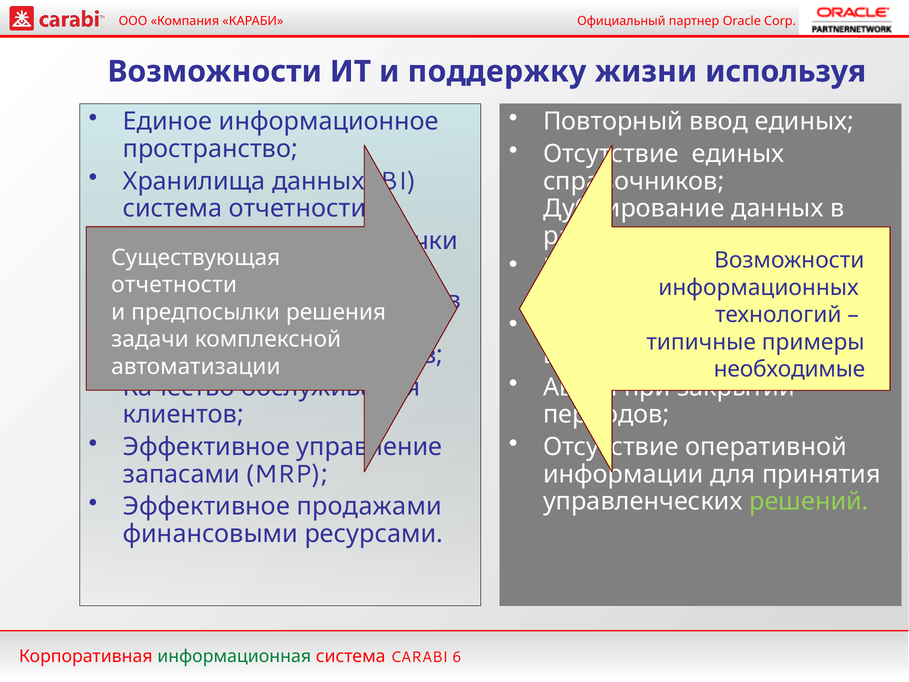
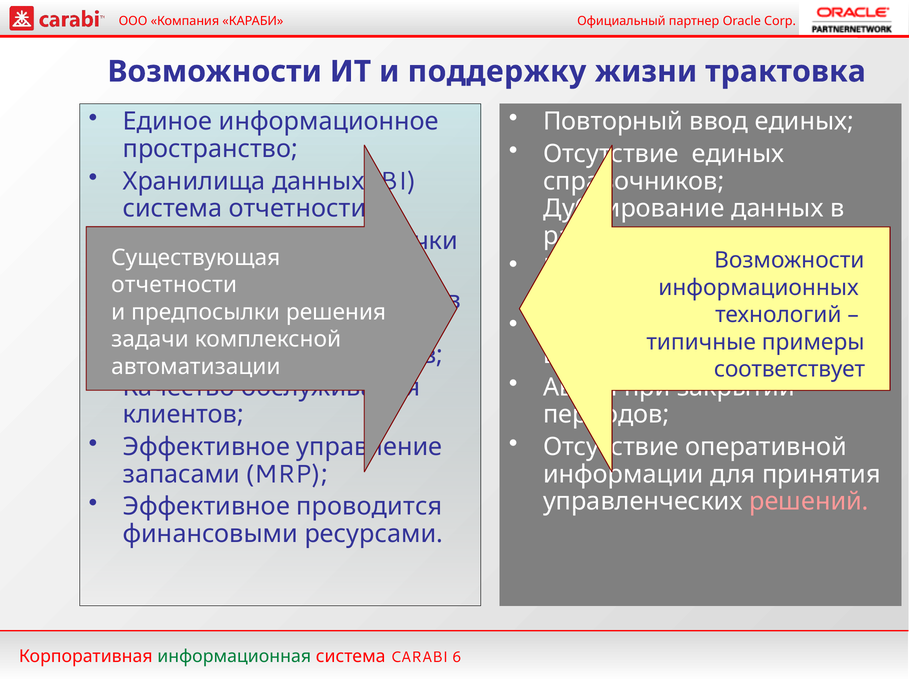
используя: используя -> трактовка
необходимые: необходимые -> соответствует
продажами: продажами -> проводится
решений colour: light green -> pink
